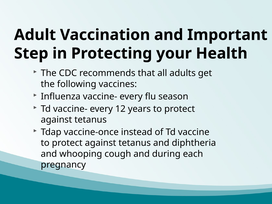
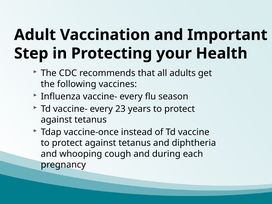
12: 12 -> 23
